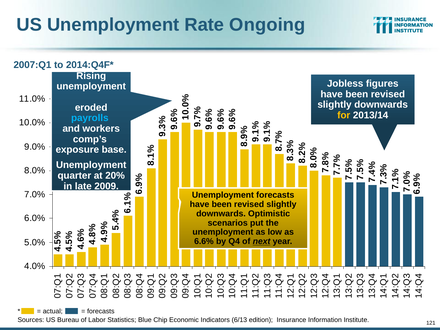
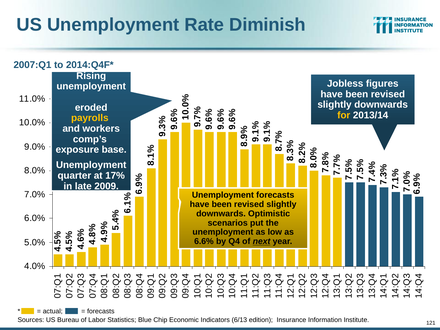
Ongoing: Ongoing -> Diminish
payrolls colour: light blue -> yellow
20%: 20% -> 17%
